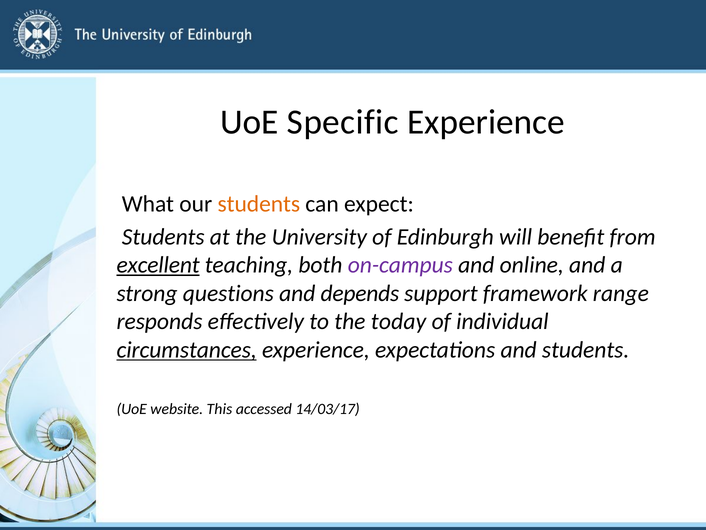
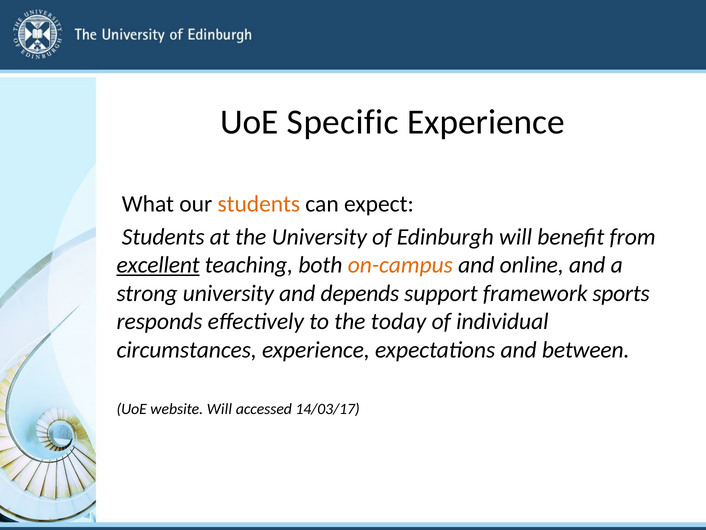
on-campus colour: purple -> orange
strong questions: questions -> university
range: range -> sports
circumstances underline: present -> none
and students: students -> between
website This: This -> Will
